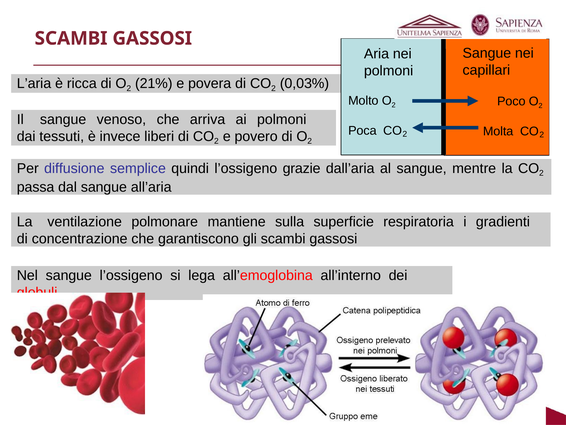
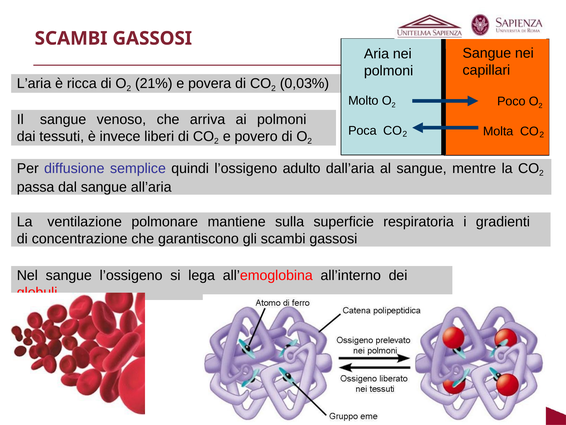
grazie: grazie -> adulto
